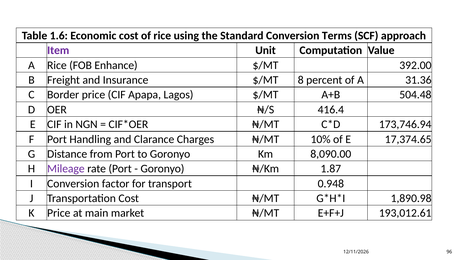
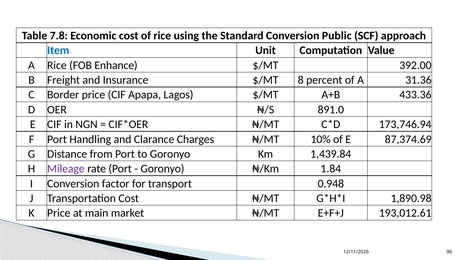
1.6: 1.6 -> 7.8
Terms: Terms -> Public
Item colour: purple -> blue
504.48: 504.48 -> 433.36
416.4: 416.4 -> 891.0
17,374.65: 17,374.65 -> 87,374.69
8,090.00: 8,090.00 -> 1,439.84
1.87: 1.87 -> 1.84
